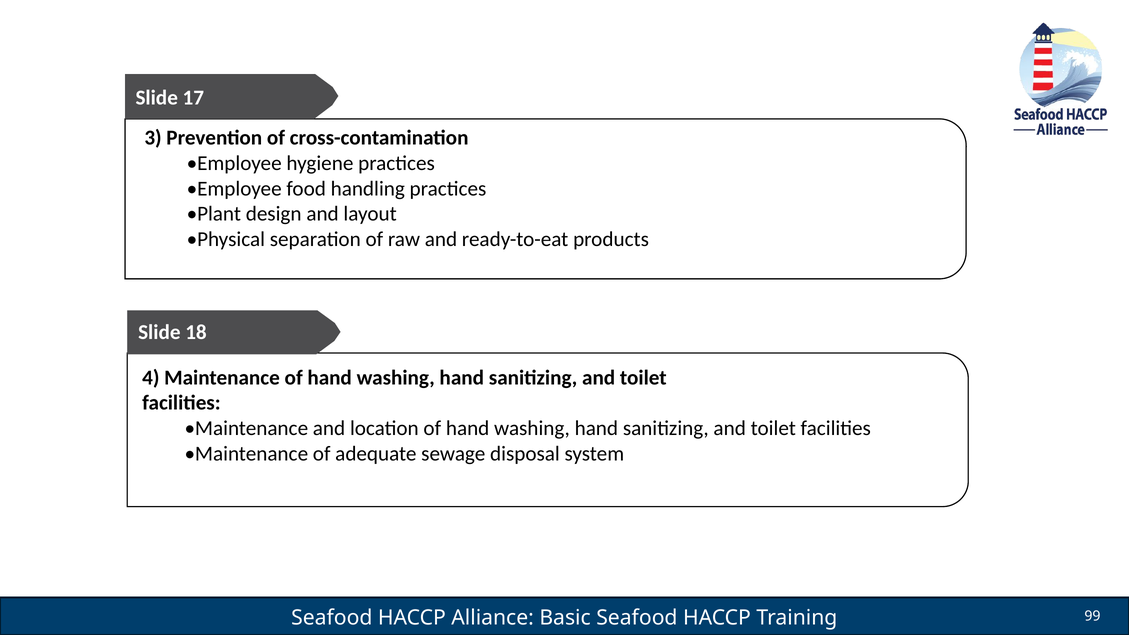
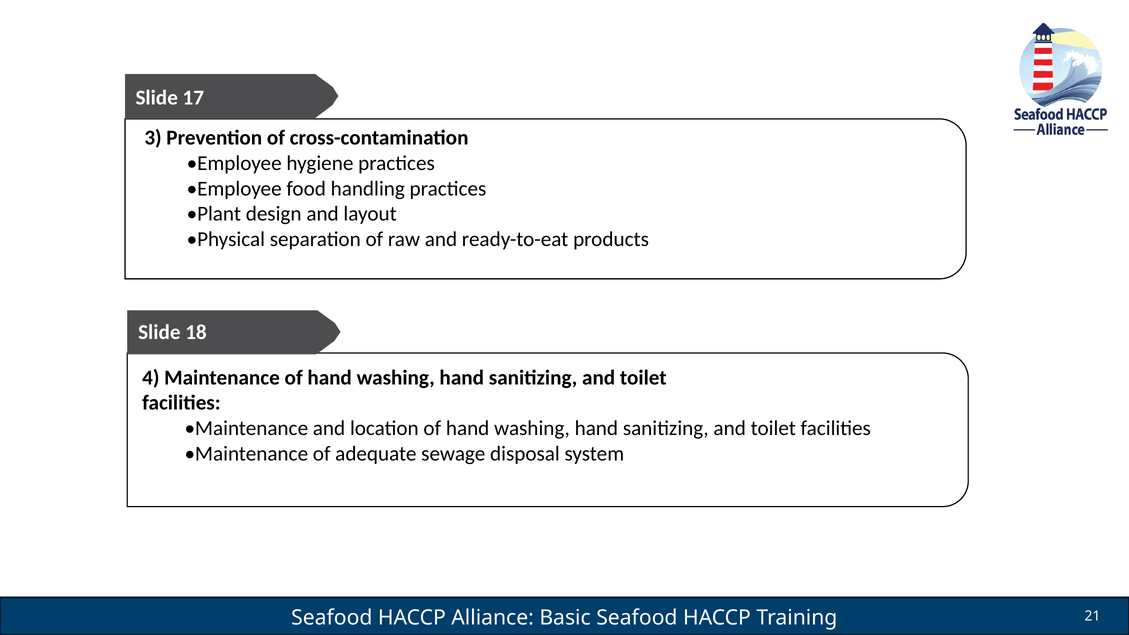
99: 99 -> 21
